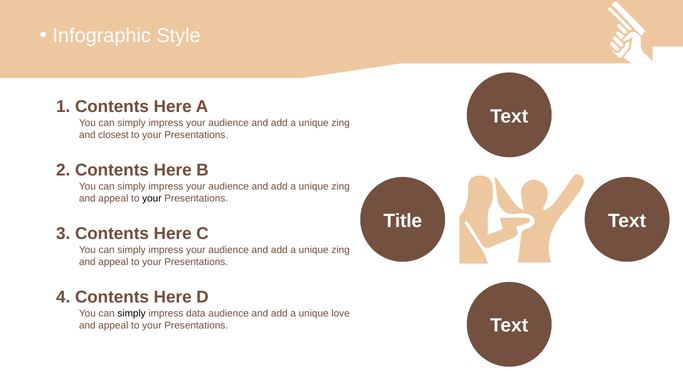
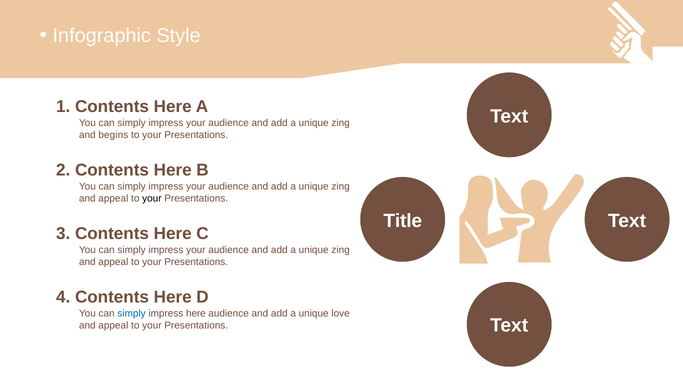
closest: closest -> begins
simply at (132, 314) colour: black -> blue
impress data: data -> here
